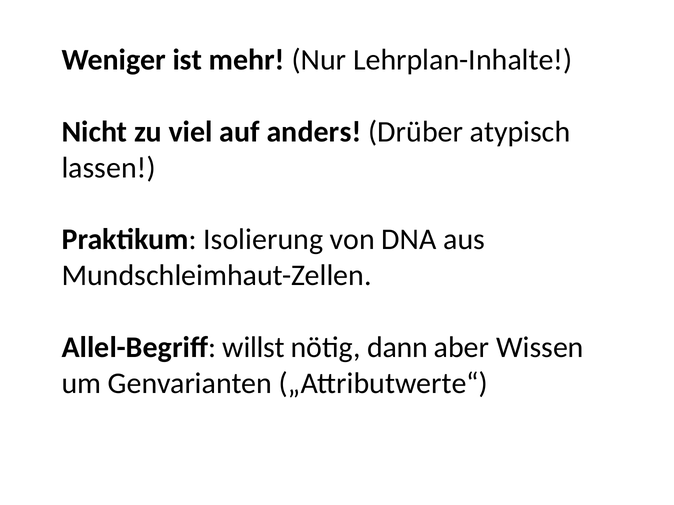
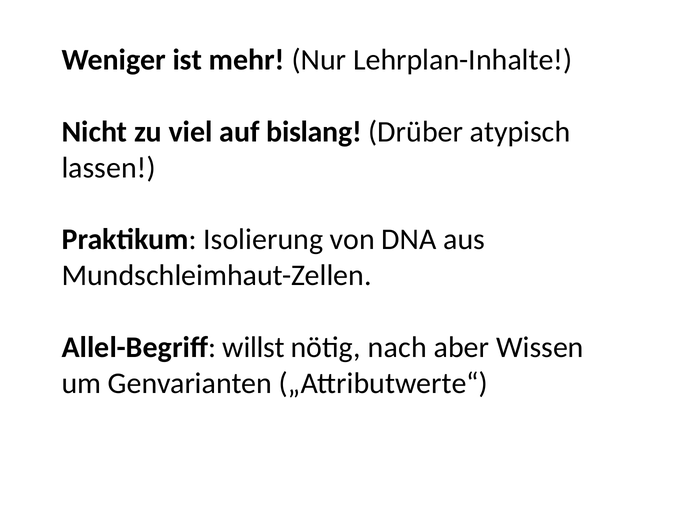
anders: anders -> bislang
dann: dann -> nach
